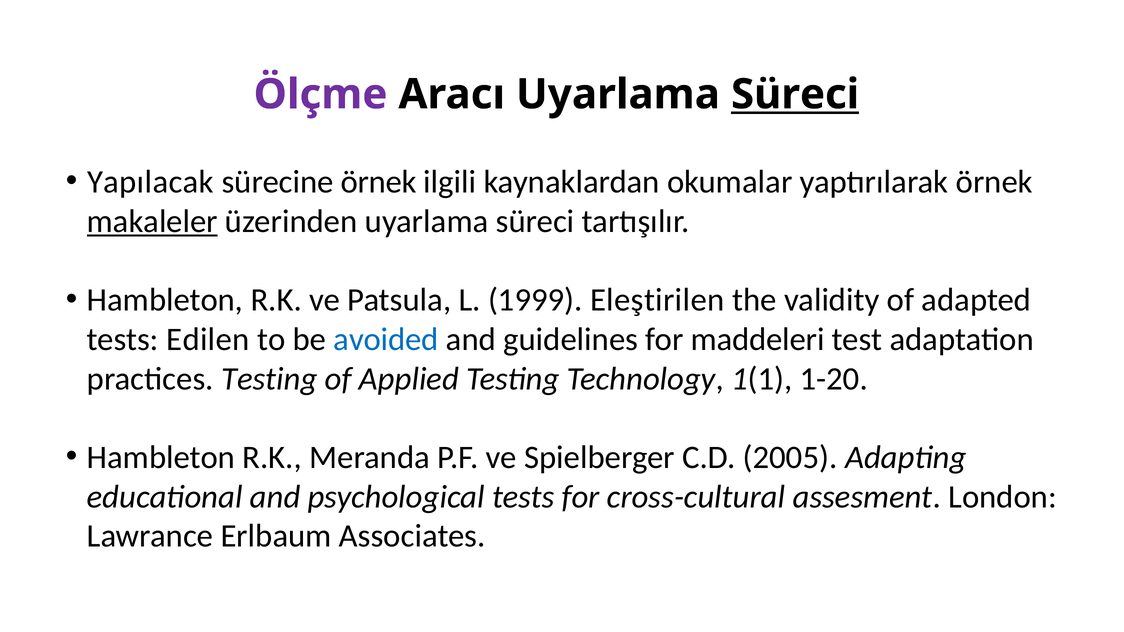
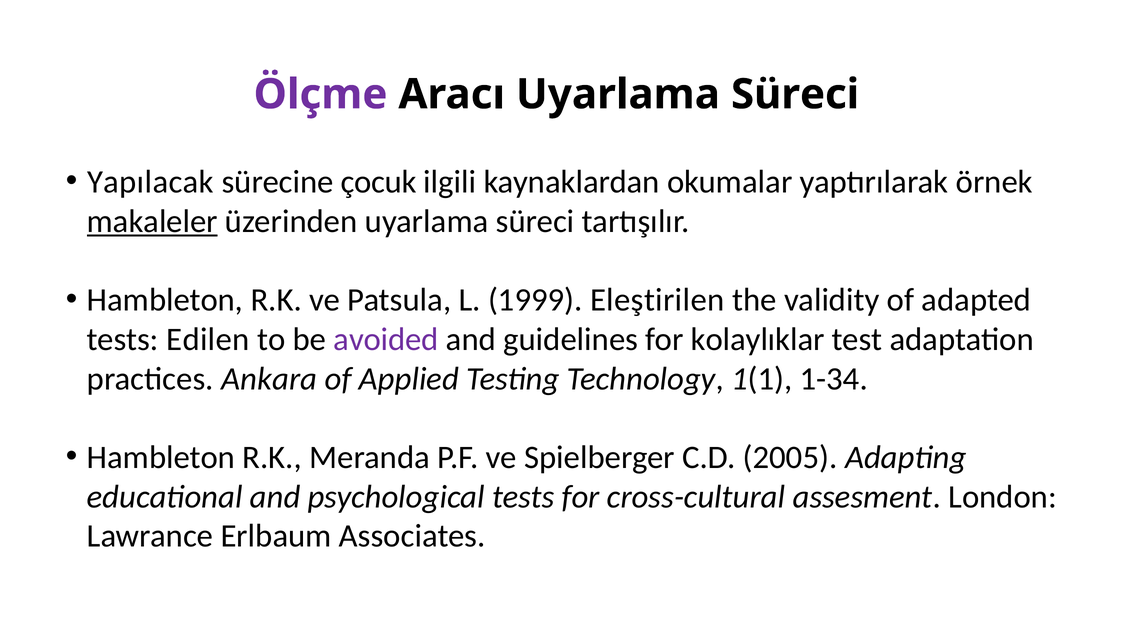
Süreci at (795, 94) underline: present -> none
sürecine örnek: örnek -> çocuk
avoided colour: blue -> purple
maddeleri: maddeleri -> kolaylıklar
practices Testing: Testing -> Ankara
1-20: 1-20 -> 1-34
